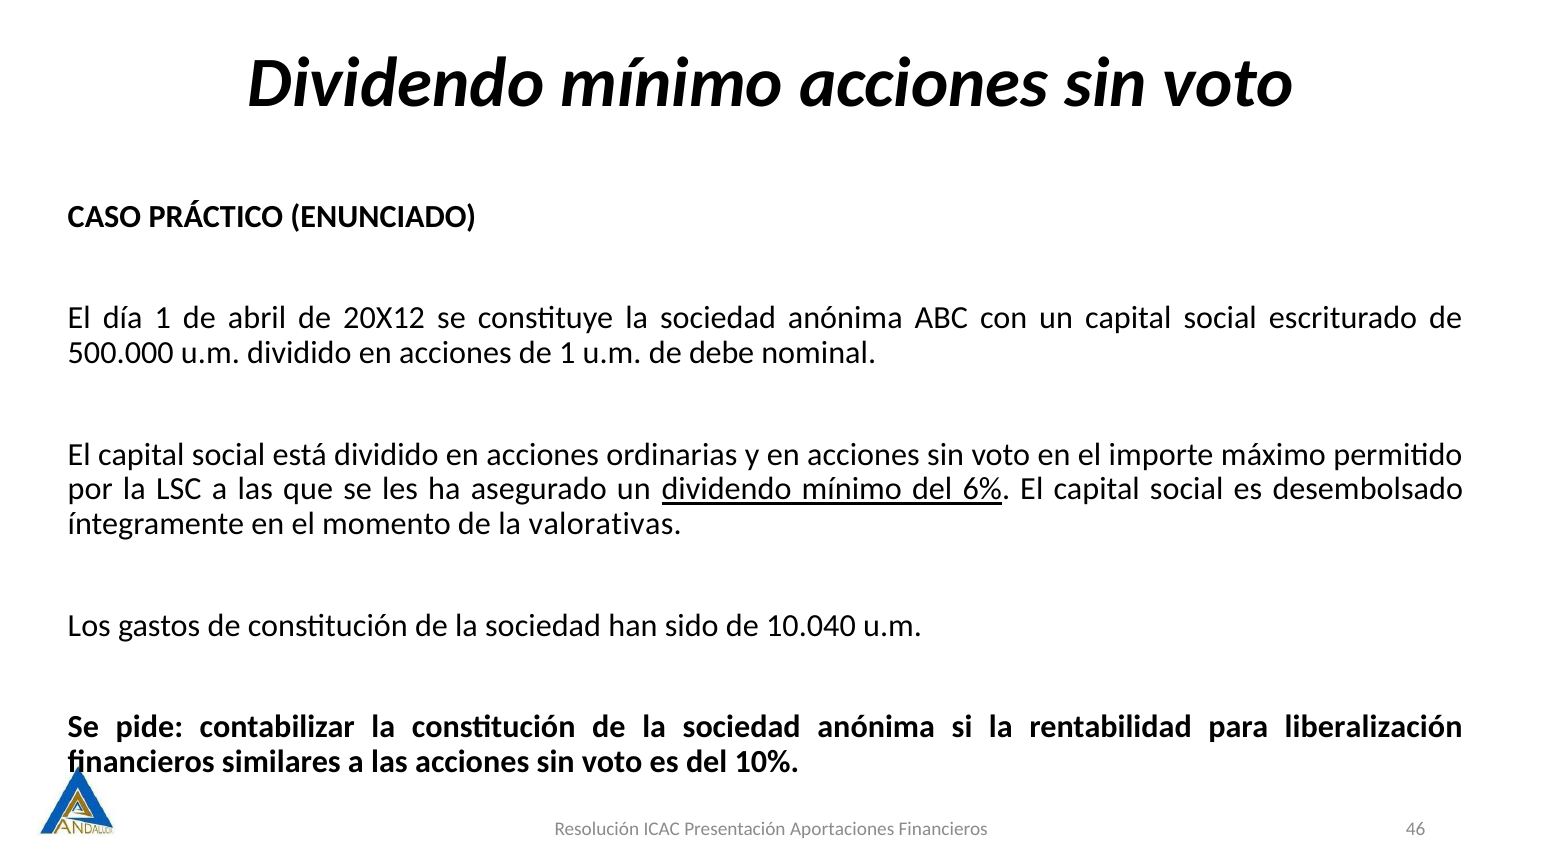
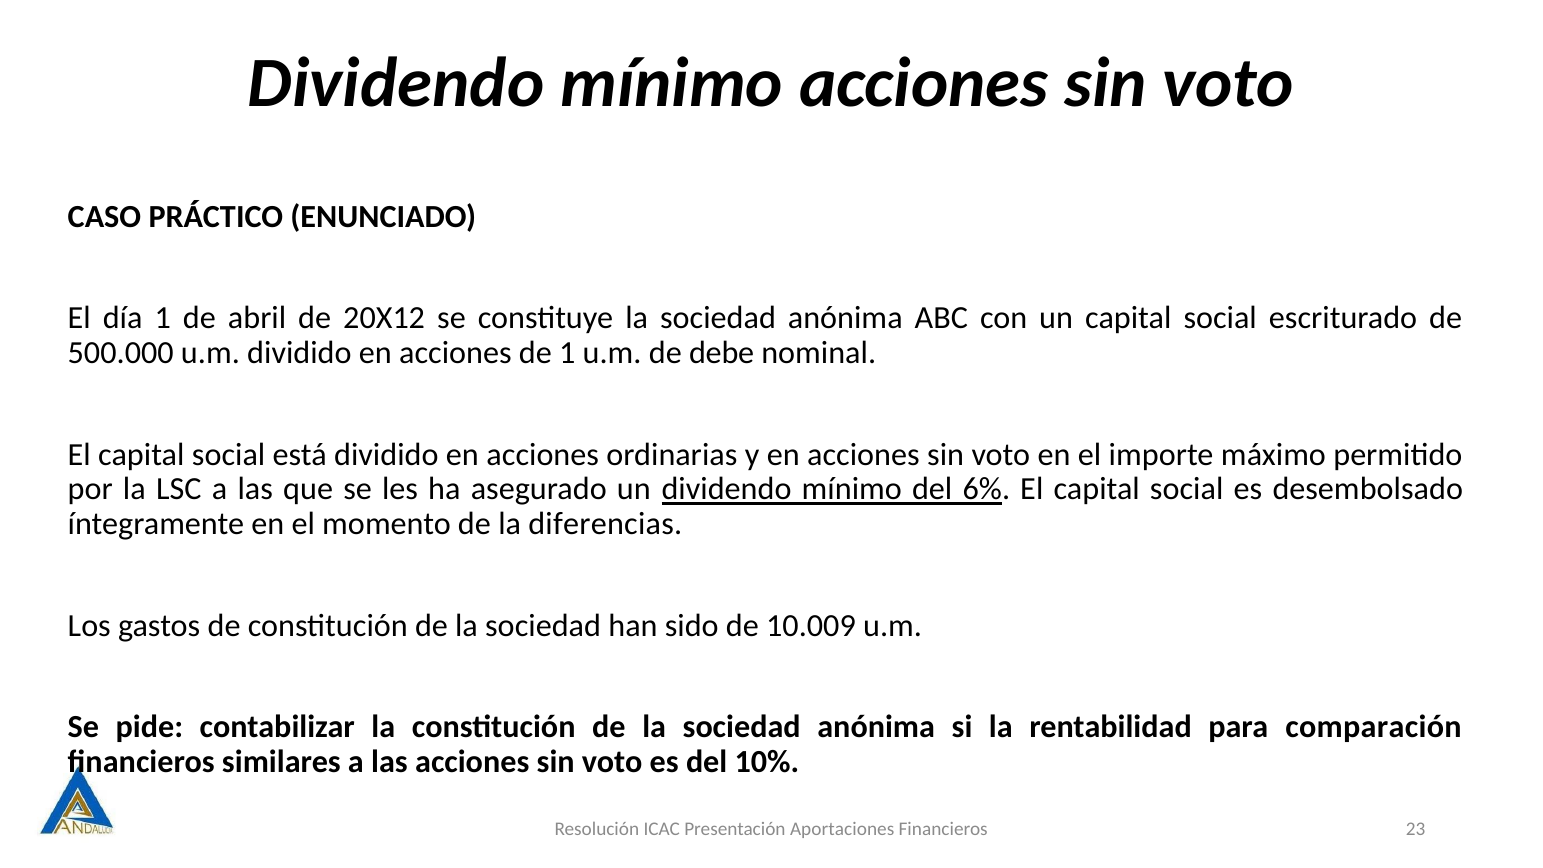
valorativas: valorativas -> diferencias
10.040: 10.040 -> 10.009
liberalización: liberalización -> comparación
46: 46 -> 23
